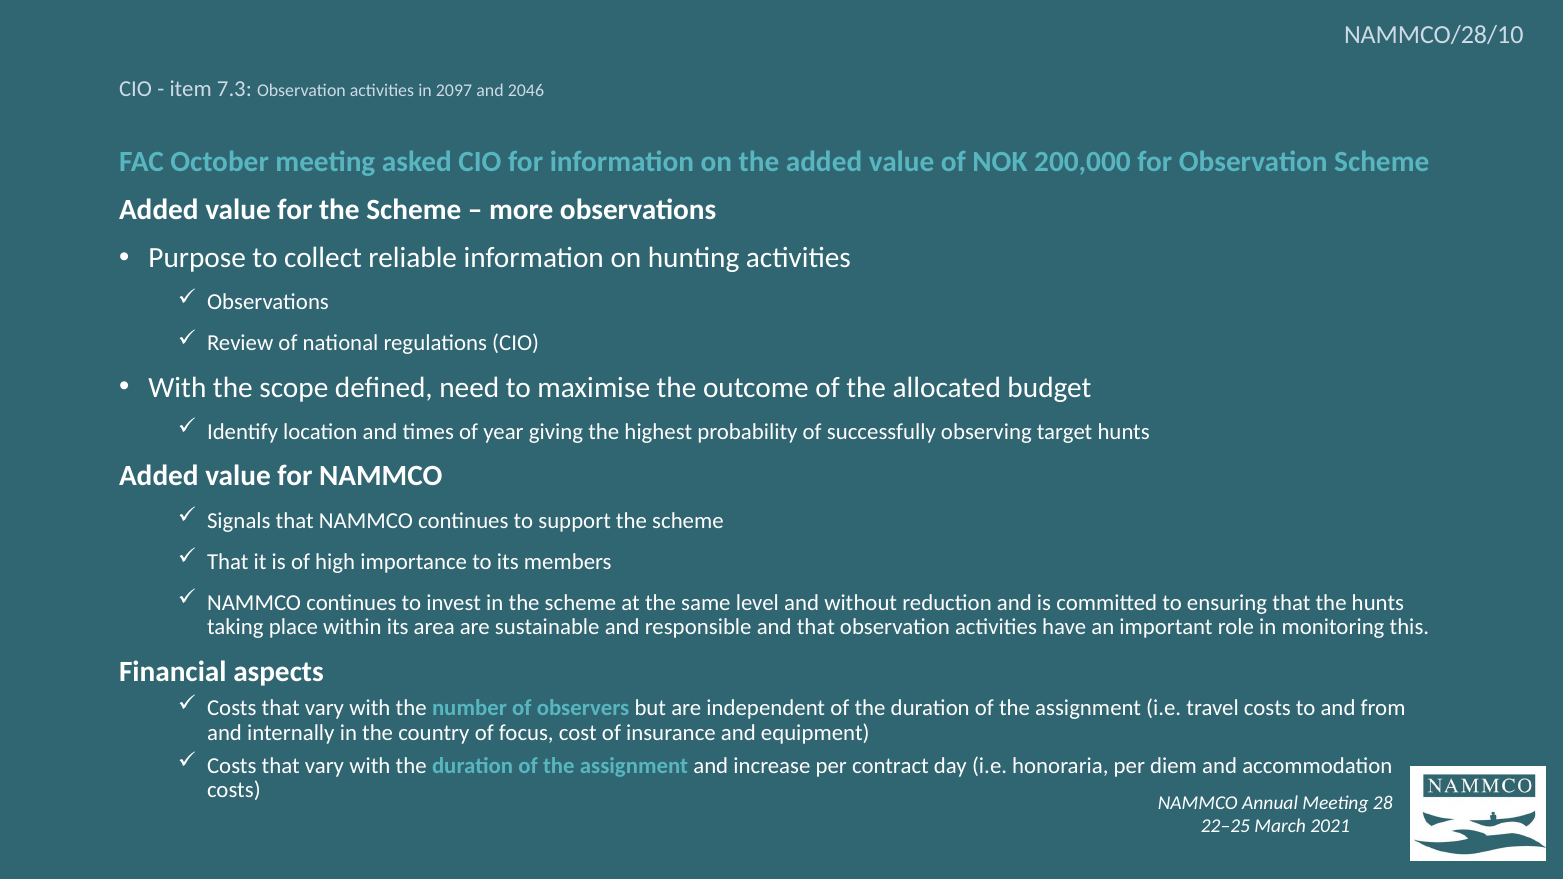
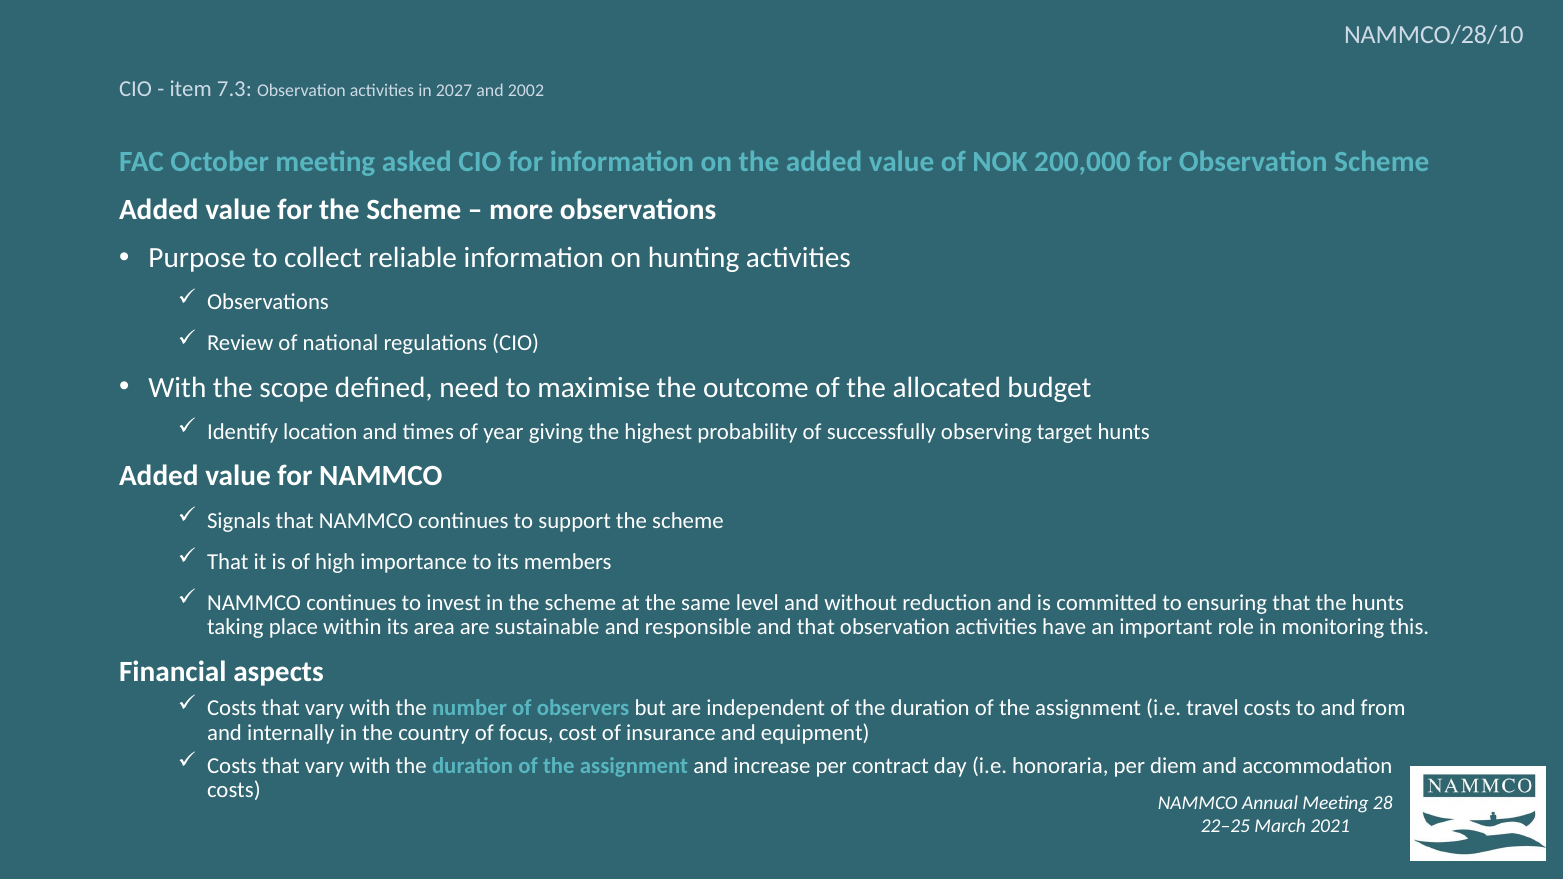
2097: 2097 -> 2027
2046: 2046 -> 2002
